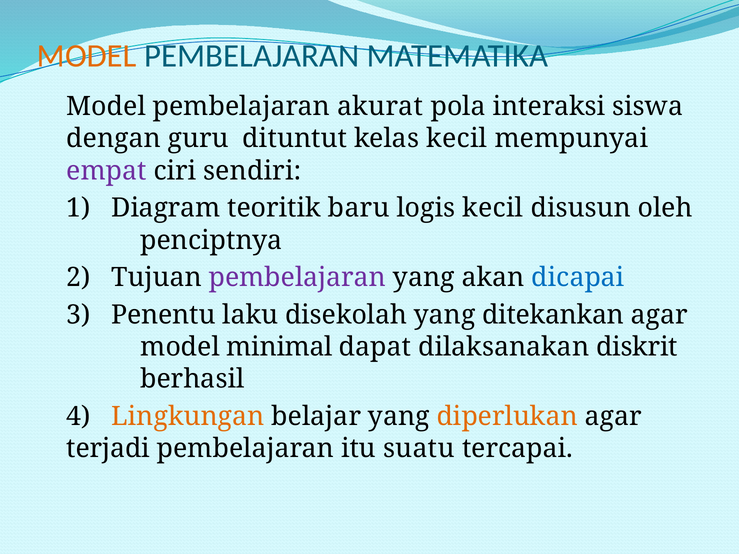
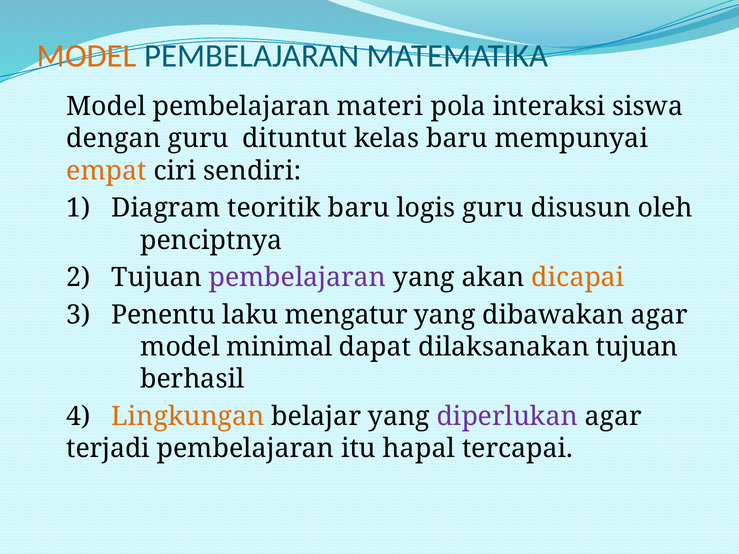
akurat: akurat -> materi
kelas kecil: kecil -> baru
empat colour: purple -> orange
logis kecil: kecil -> guru
dicapai colour: blue -> orange
disekolah: disekolah -> mengatur
ditekankan: ditekankan -> dibawakan
dilaksanakan diskrit: diskrit -> tujuan
diperlukan colour: orange -> purple
suatu: suatu -> hapal
